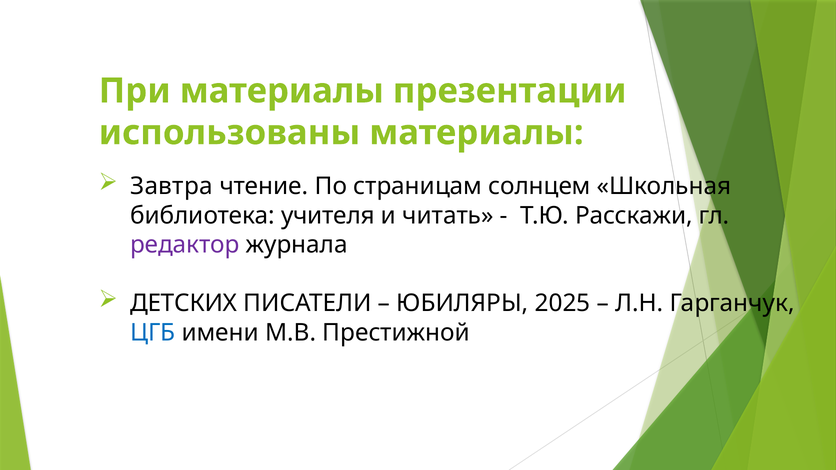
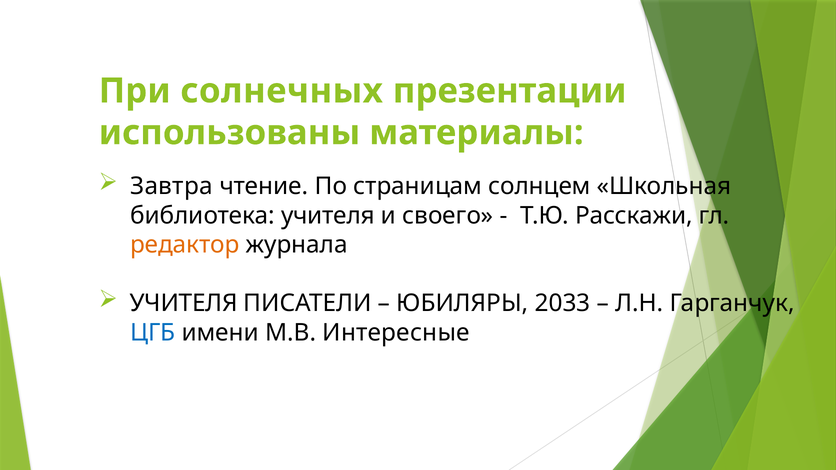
При материалы: материалы -> солнечных
читать: читать -> своего
редактор colour: purple -> orange
ДЕТСКИХ at (184, 303): ДЕТСКИХ -> УЧИТЕЛЯ
2025: 2025 -> 2033
Престижной: Престижной -> Интересные
